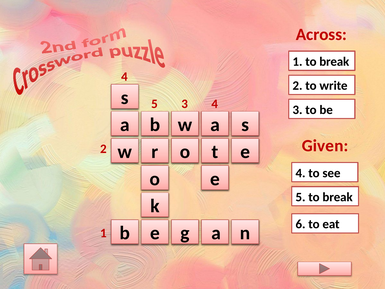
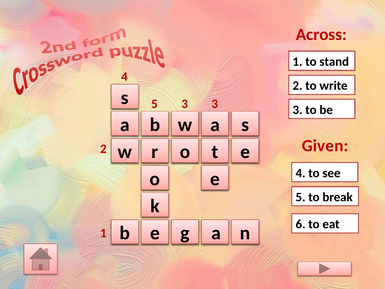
1 to break: break -> stand
5 4: 4 -> 3
